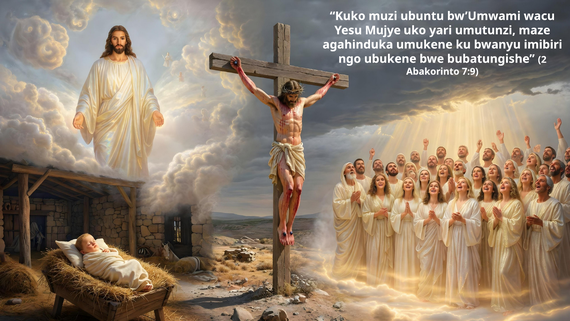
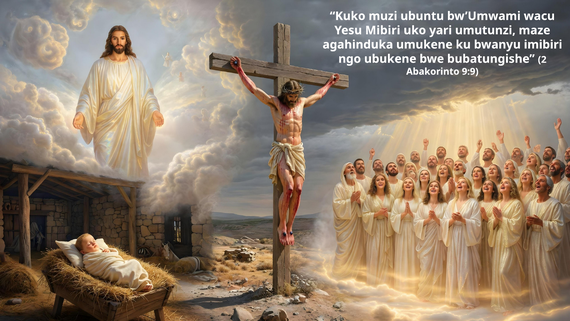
Mujye: Mujye -> Mibiri
7:9: 7:9 -> 9:9
